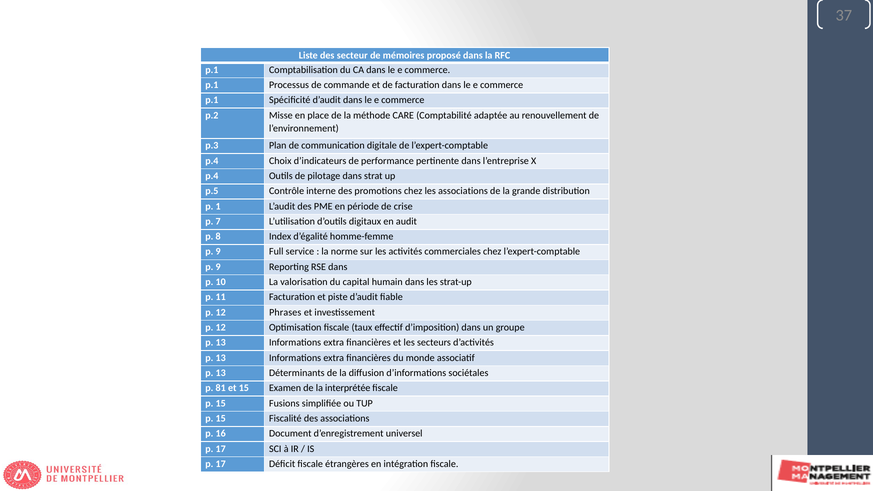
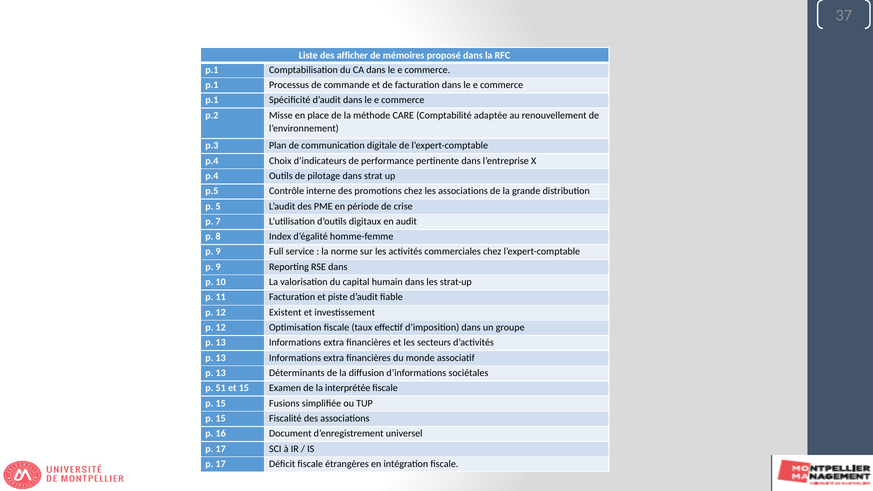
secteur: secteur -> afficher
1: 1 -> 5
Phrases: Phrases -> Existent
81: 81 -> 51
